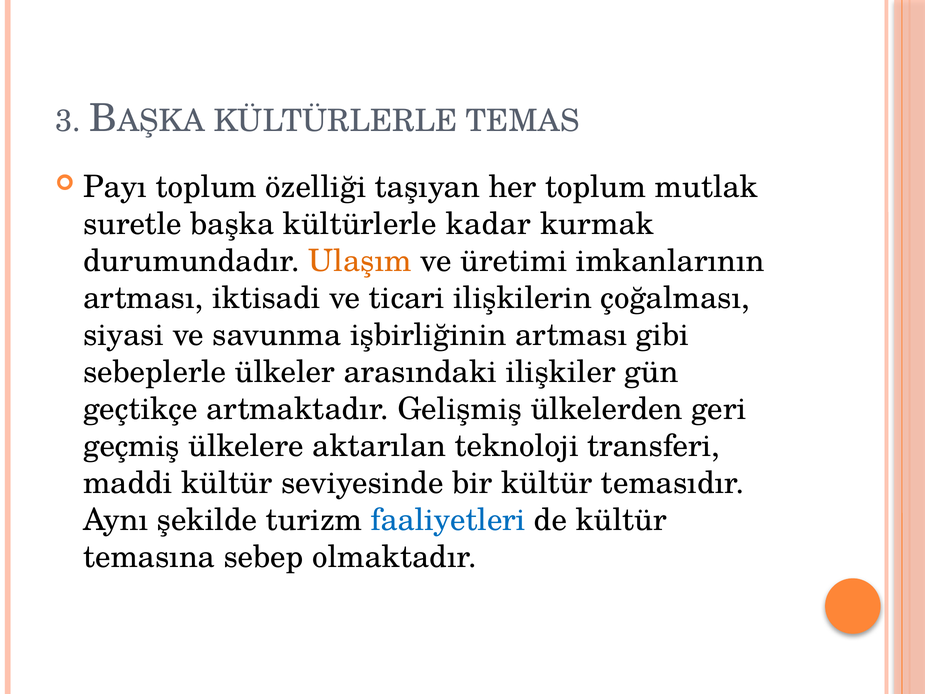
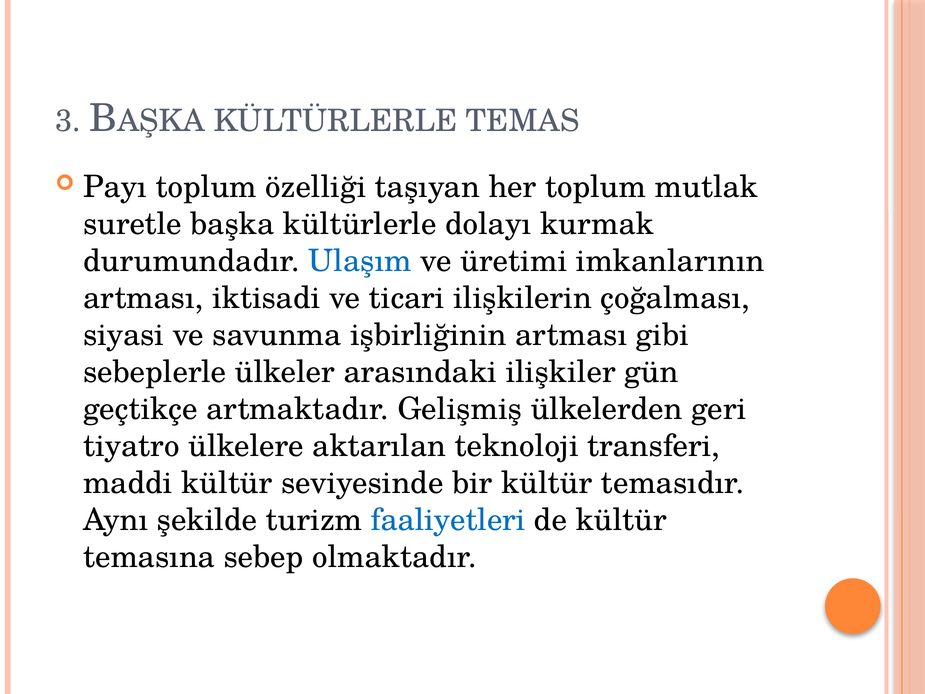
kadar: kadar -> dolayı
Ulaşım colour: orange -> blue
geçmiş: geçmiş -> tiyatro
